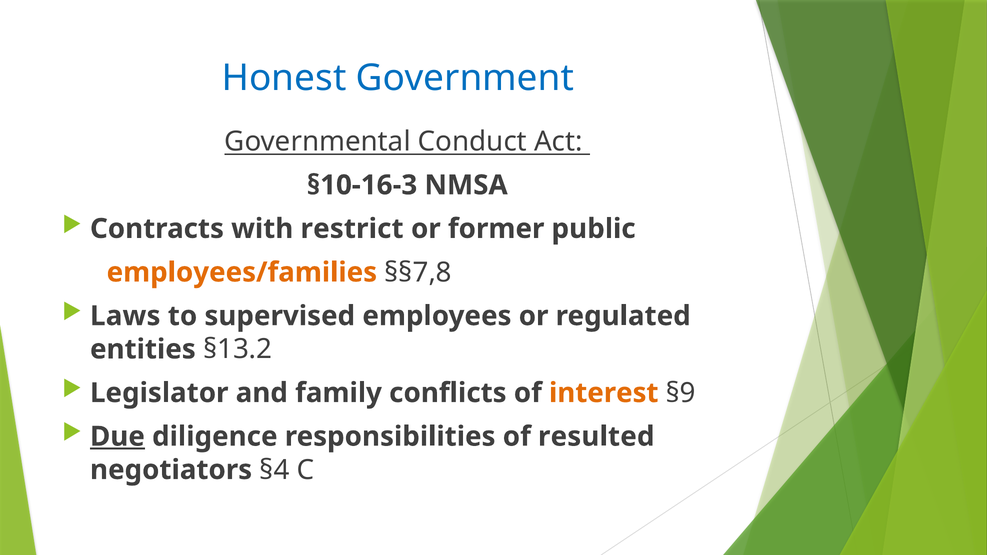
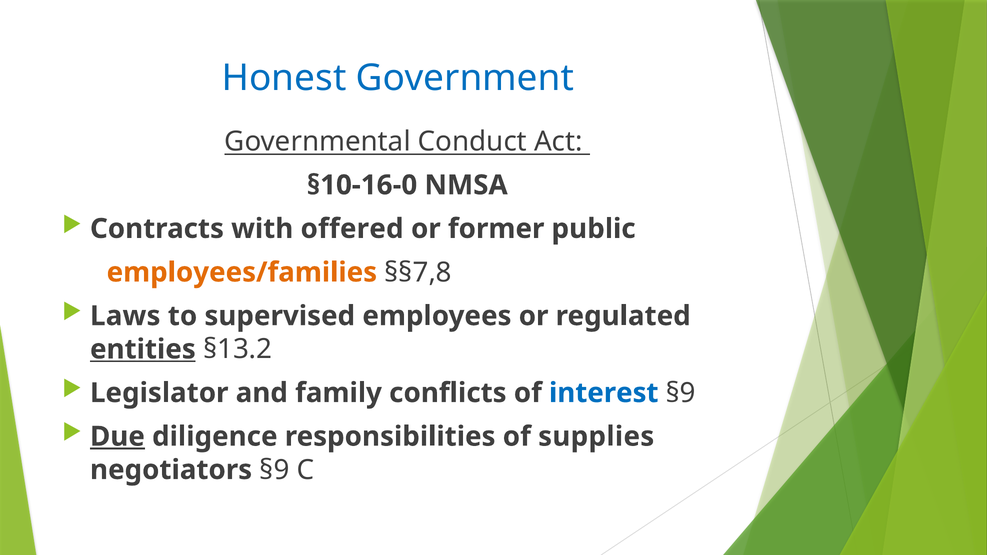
§10-16-3: §10-16-3 -> §10-16-0
restrict: restrict -> offered
entities underline: none -> present
interest colour: orange -> blue
resulted: resulted -> supplies
negotiators §4: §4 -> §9
